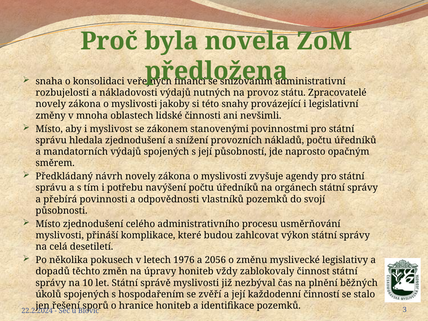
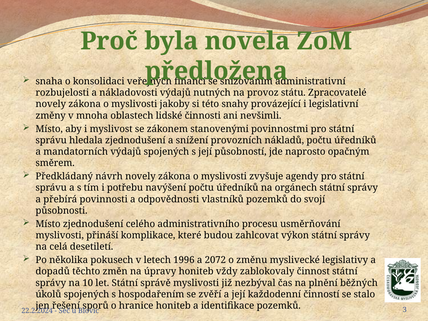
1976: 1976 -> 1996
2056: 2056 -> 2072
